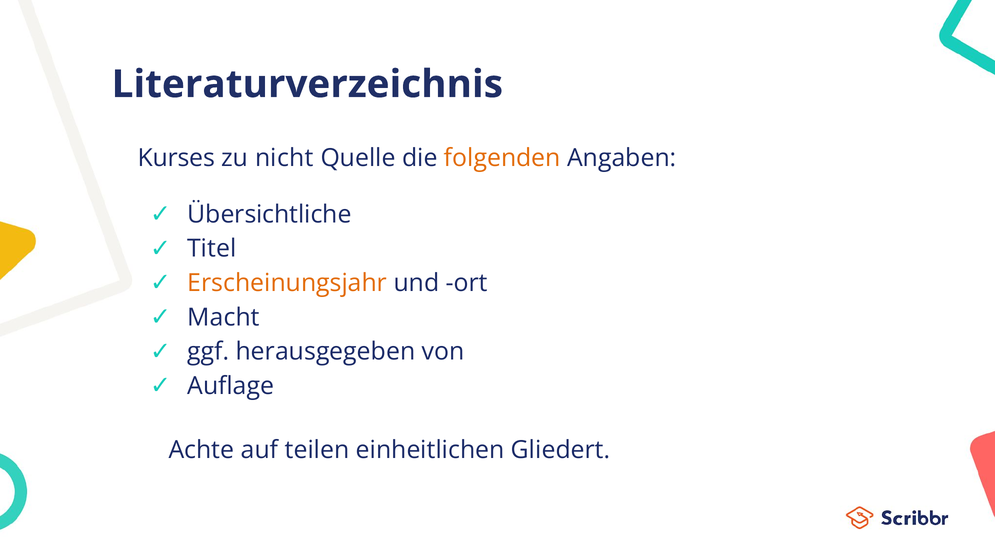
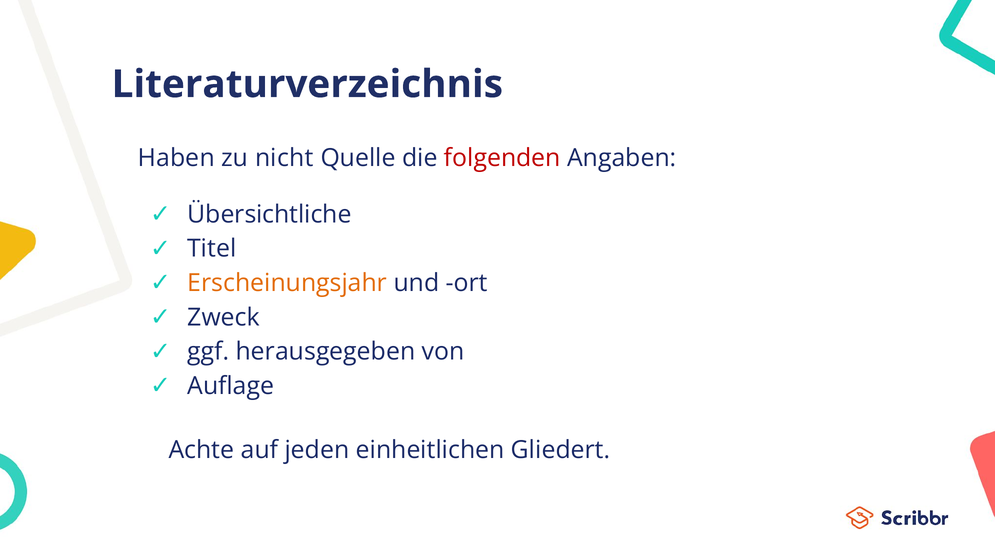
Kurses: Kurses -> Haben
folgenden colour: orange -> red
Macht: Macht -> Zweck
teilen: teilen -> jeden
